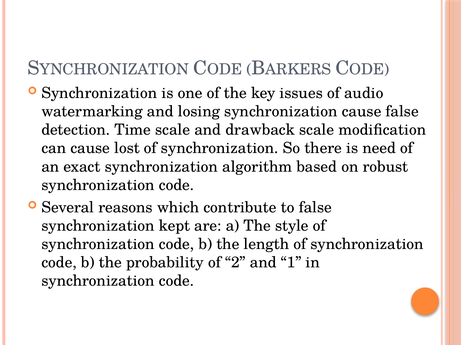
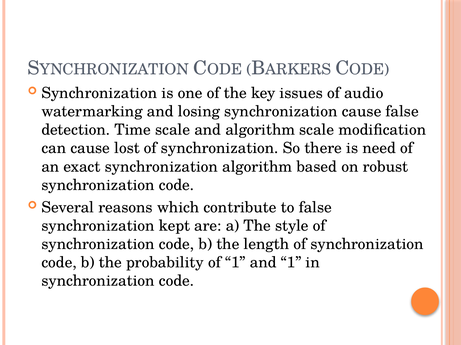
and drawback: drawback -> algorithm
of 2: 2 -> 1
